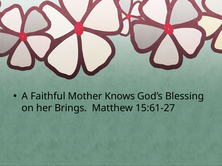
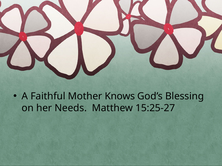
Brings: Brings -> Needs
15:61-27: 15:61-27 -> 15:25-27
